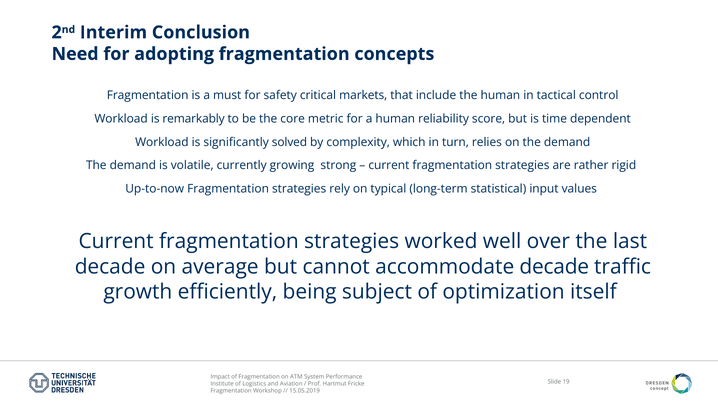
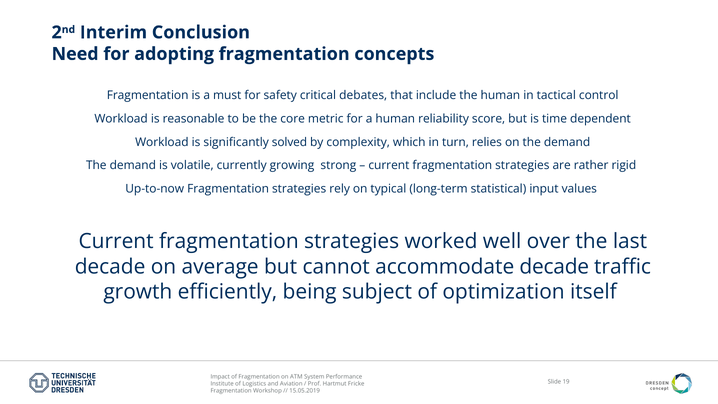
markets: markets -> debates
remarkably: remarkably -> reasonable
